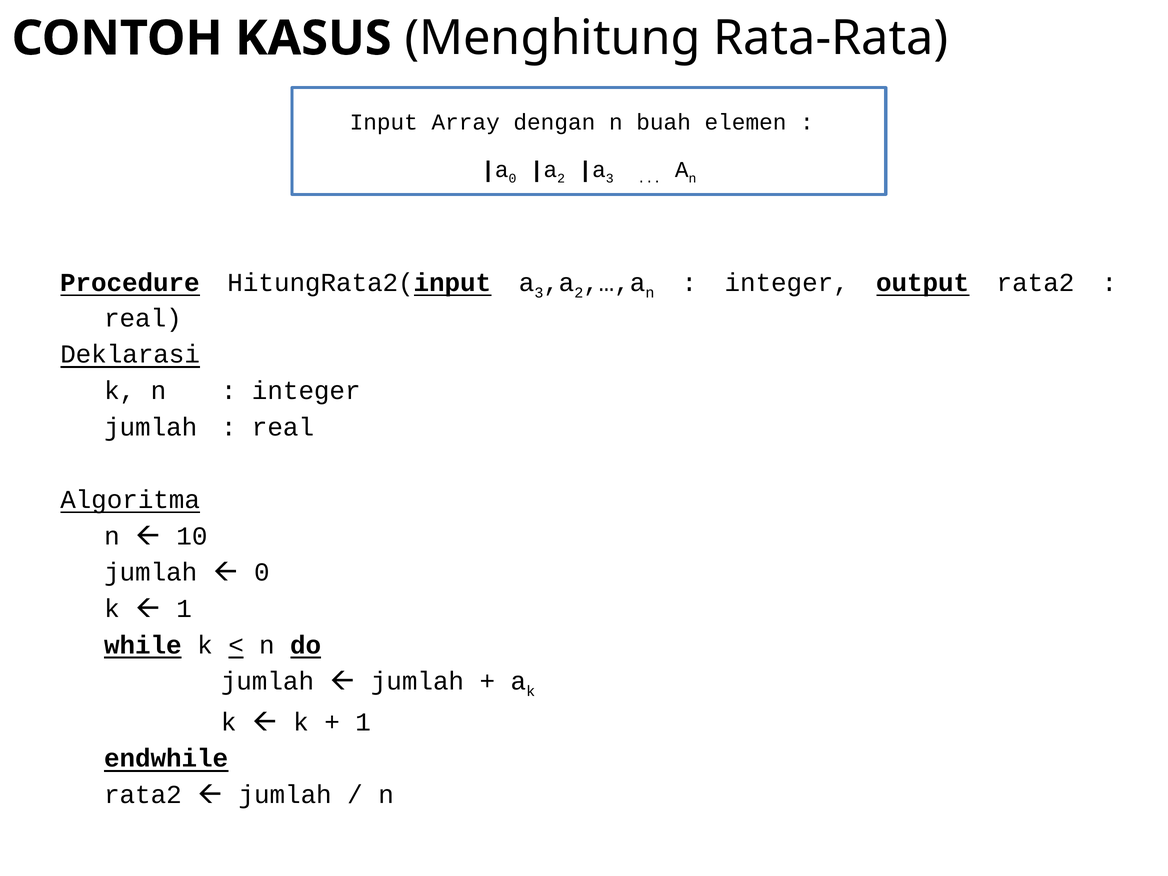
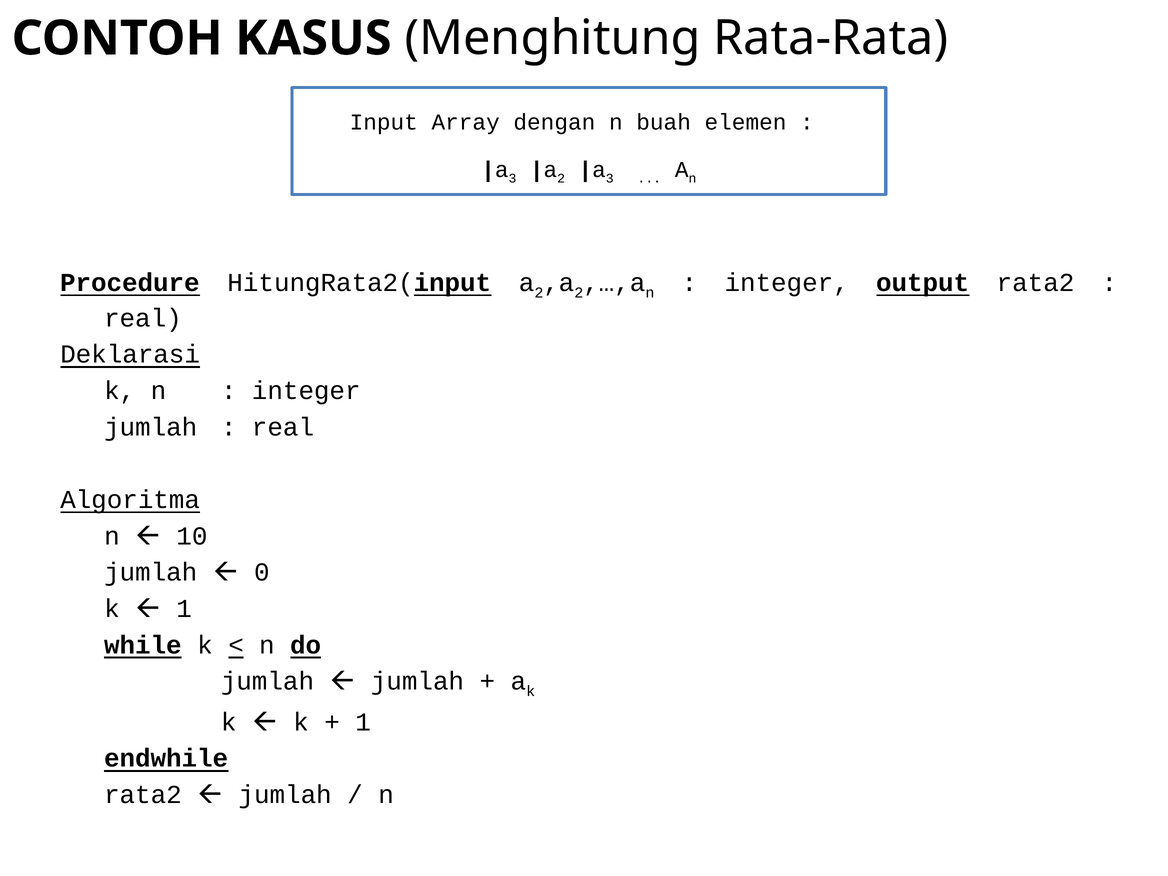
0 at (513, 178): 0 -> 3
3 at (539, 293): 3 -> 2
